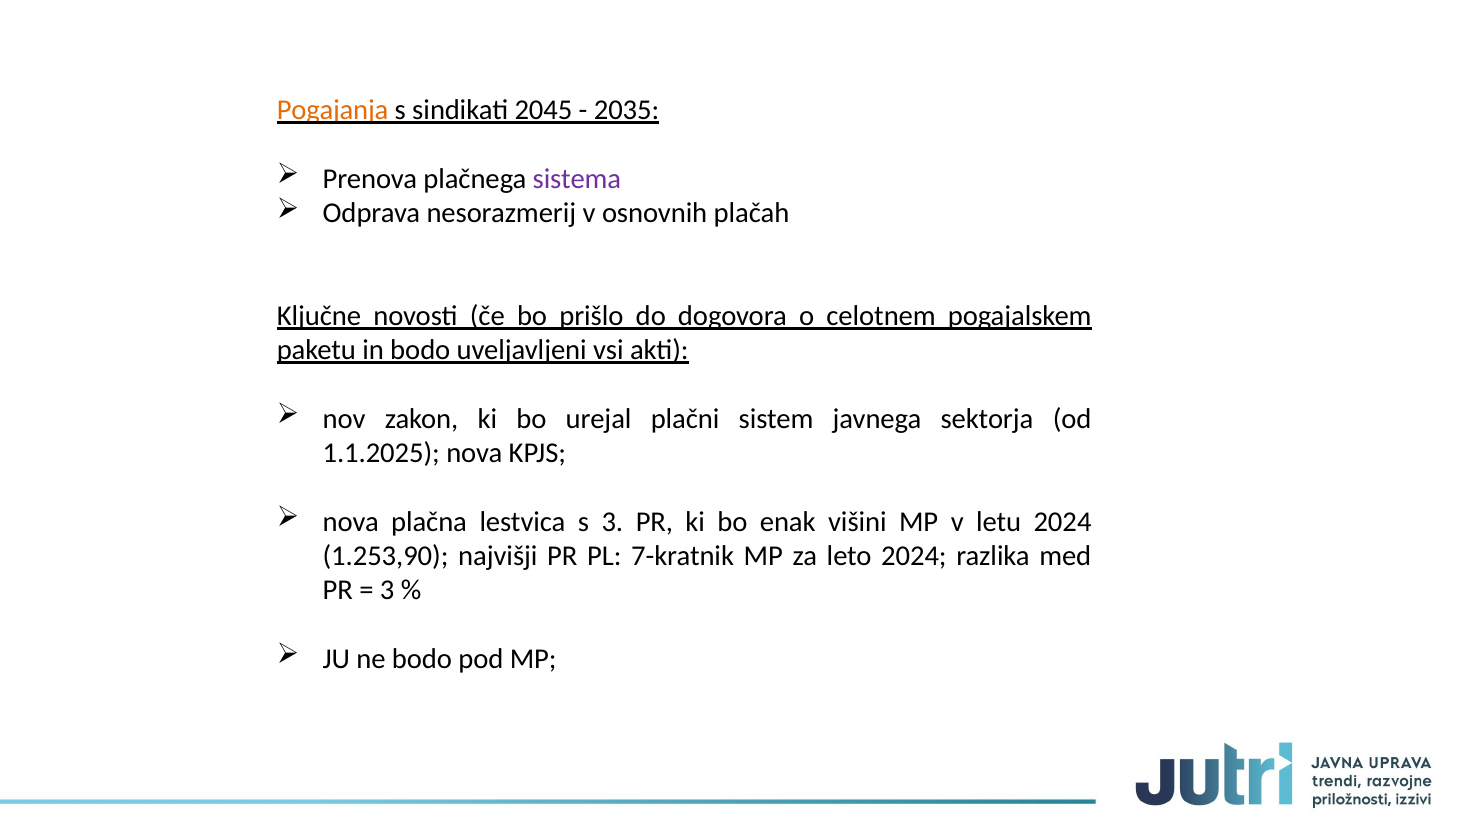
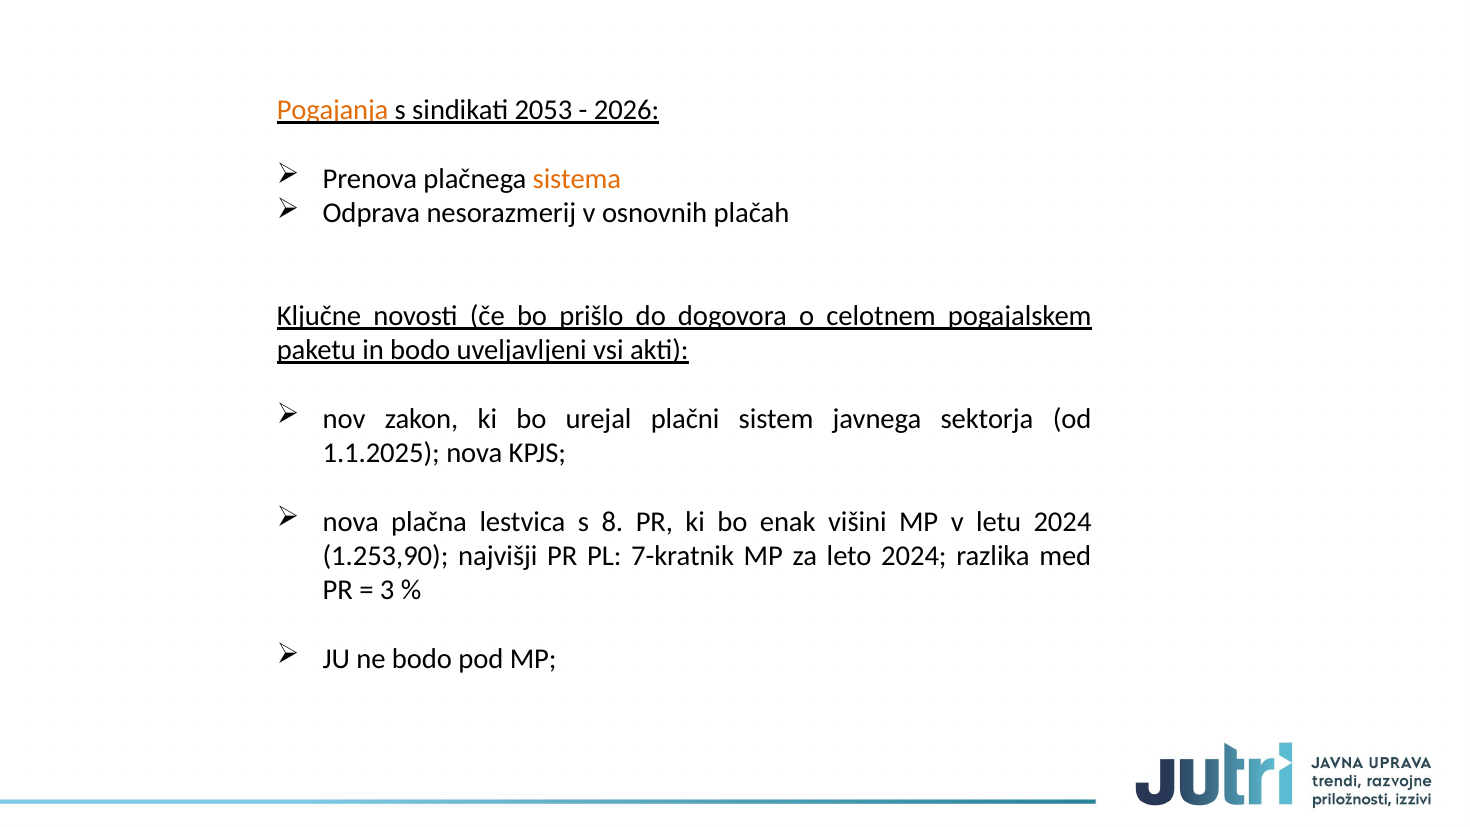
2045: 2045 -> 2053
2035: 2035 -> 2026
sistema colour: purple -> orange
s 3: 3 -> 8
